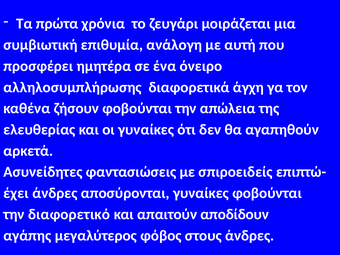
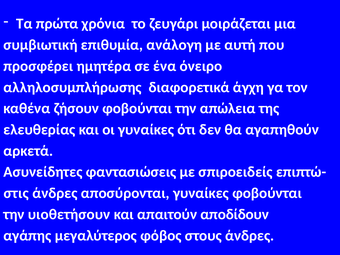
έχει: έχει -> στις
διαφορετικό: διαφορετικό -> υιοθετήσουν
